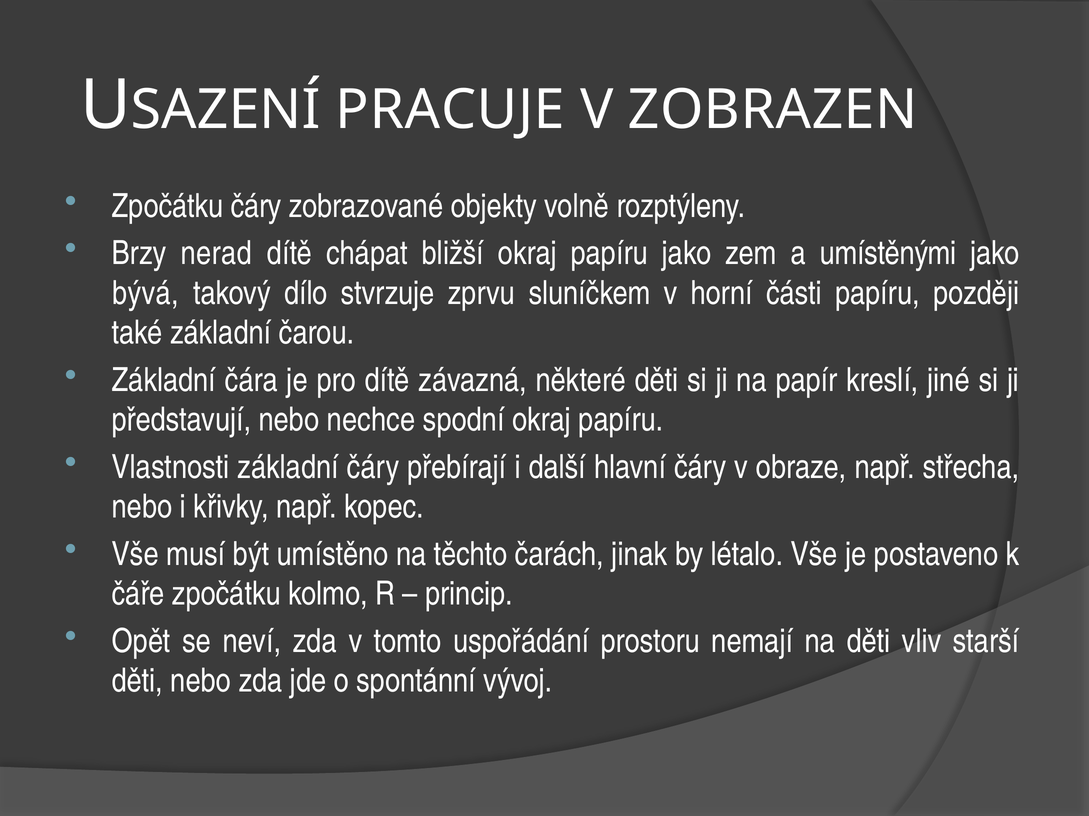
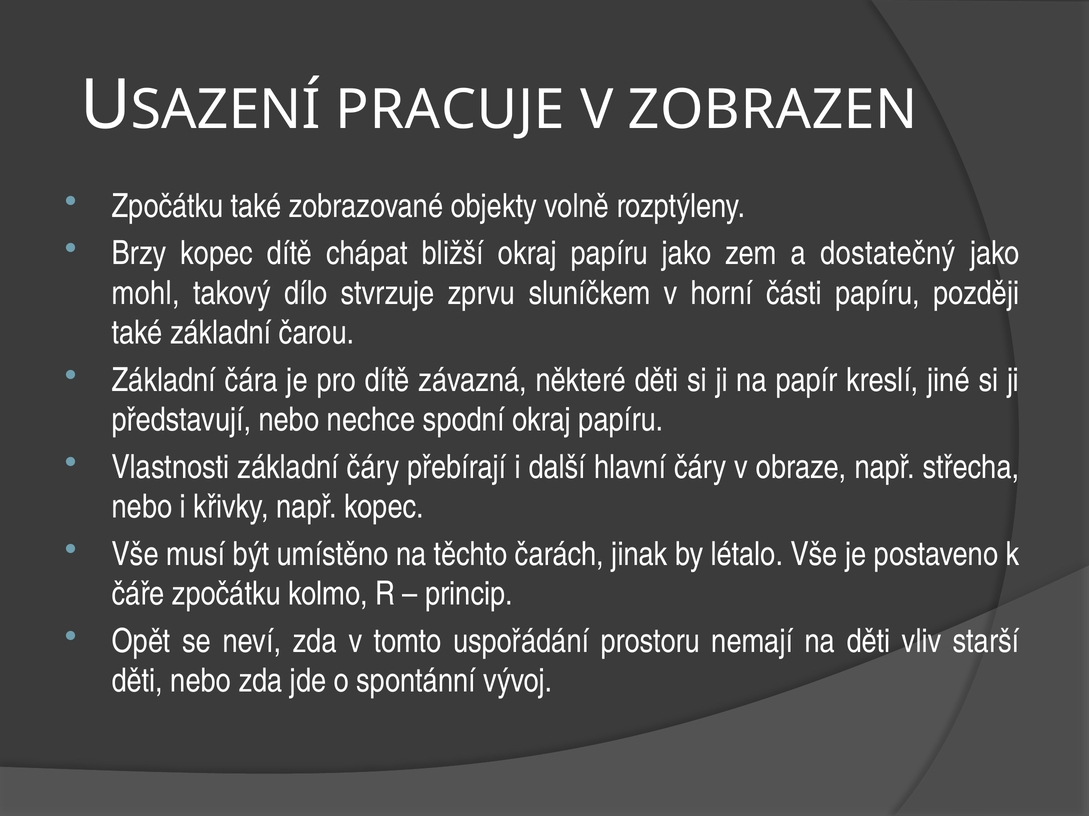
Zpočátku čáry: čáry -> také
Brzy nerad: nerad -> kopec
umístěnými: umístěnými -> dostatečný
bývá: bývá -> mohl
